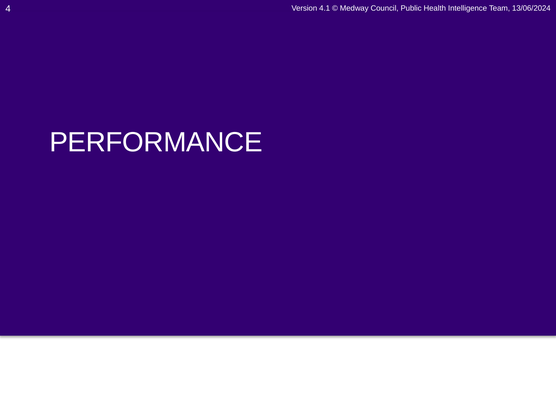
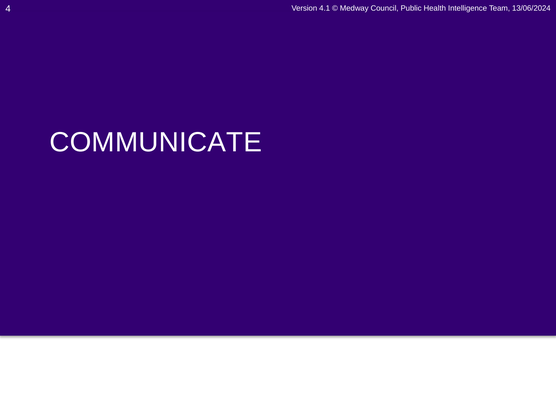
PERFORMANCE: PERFORMANCE -> COMMUNICATE
